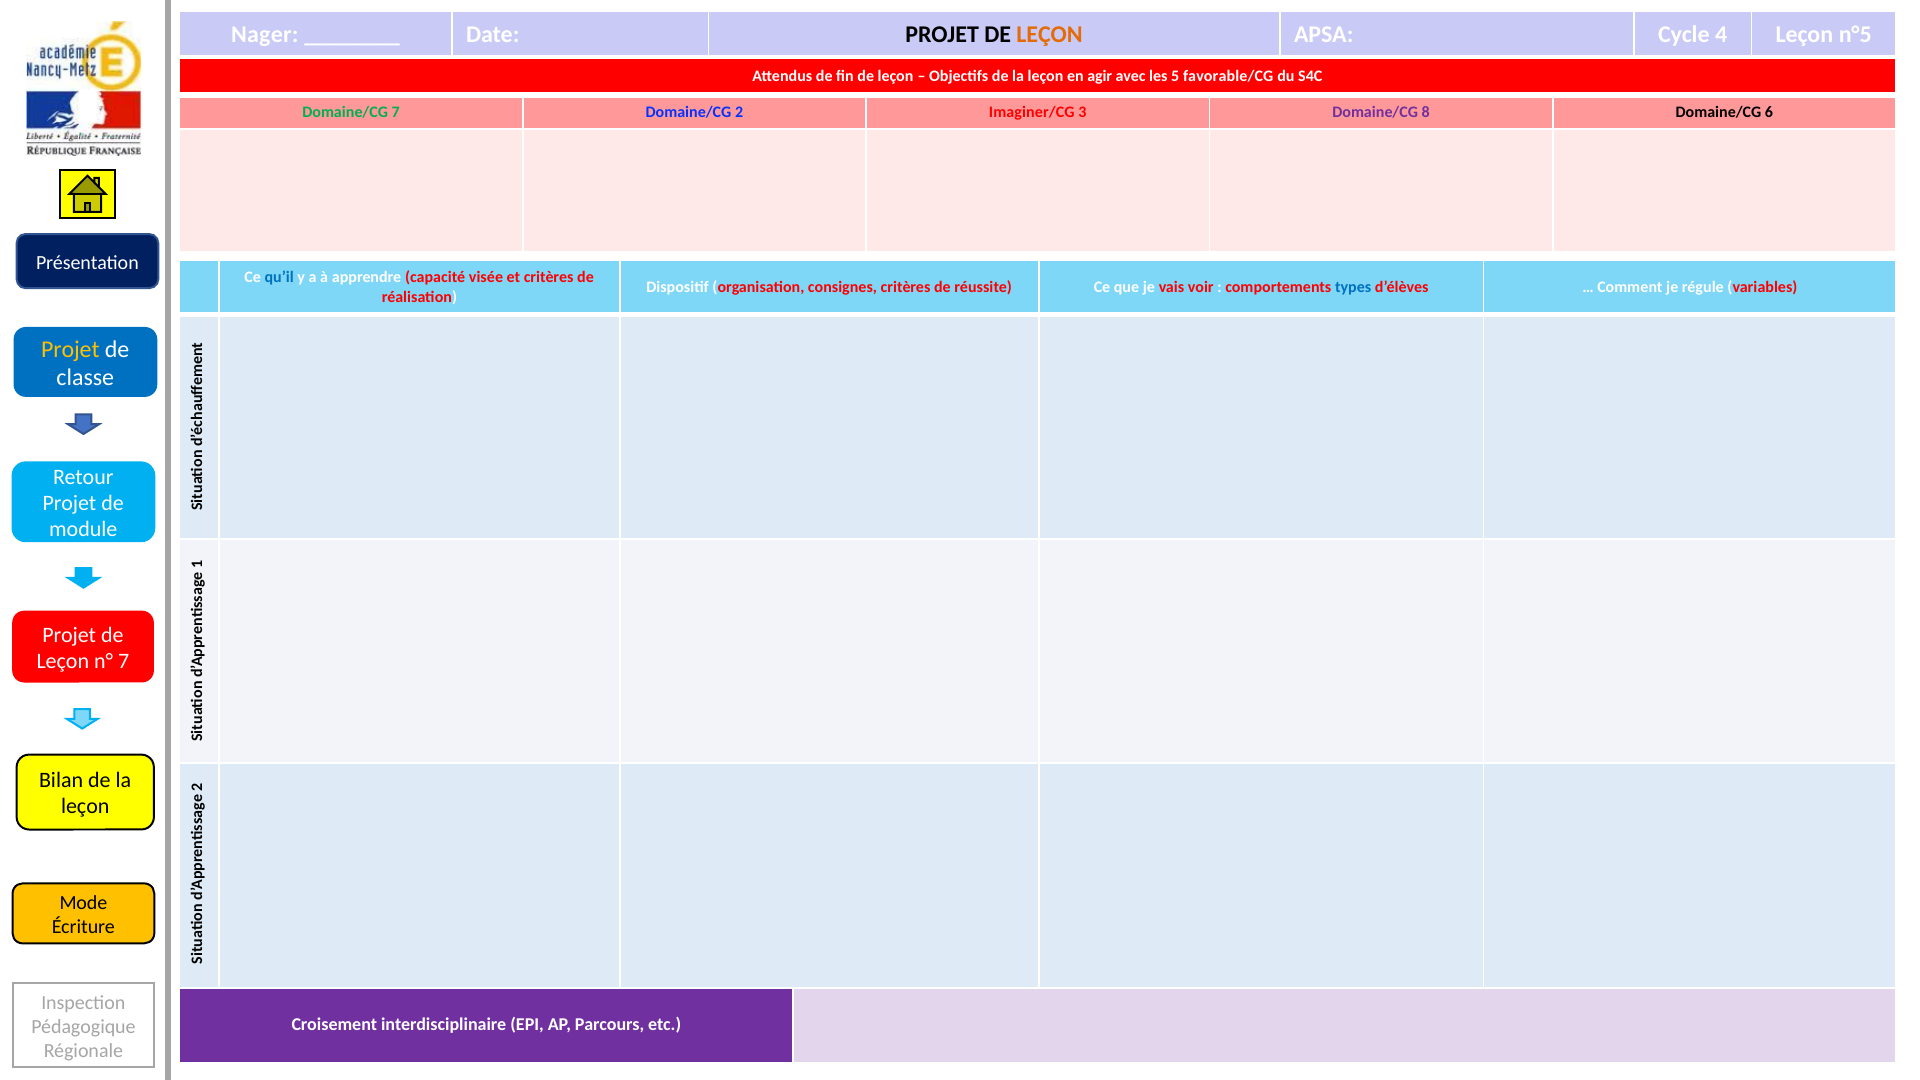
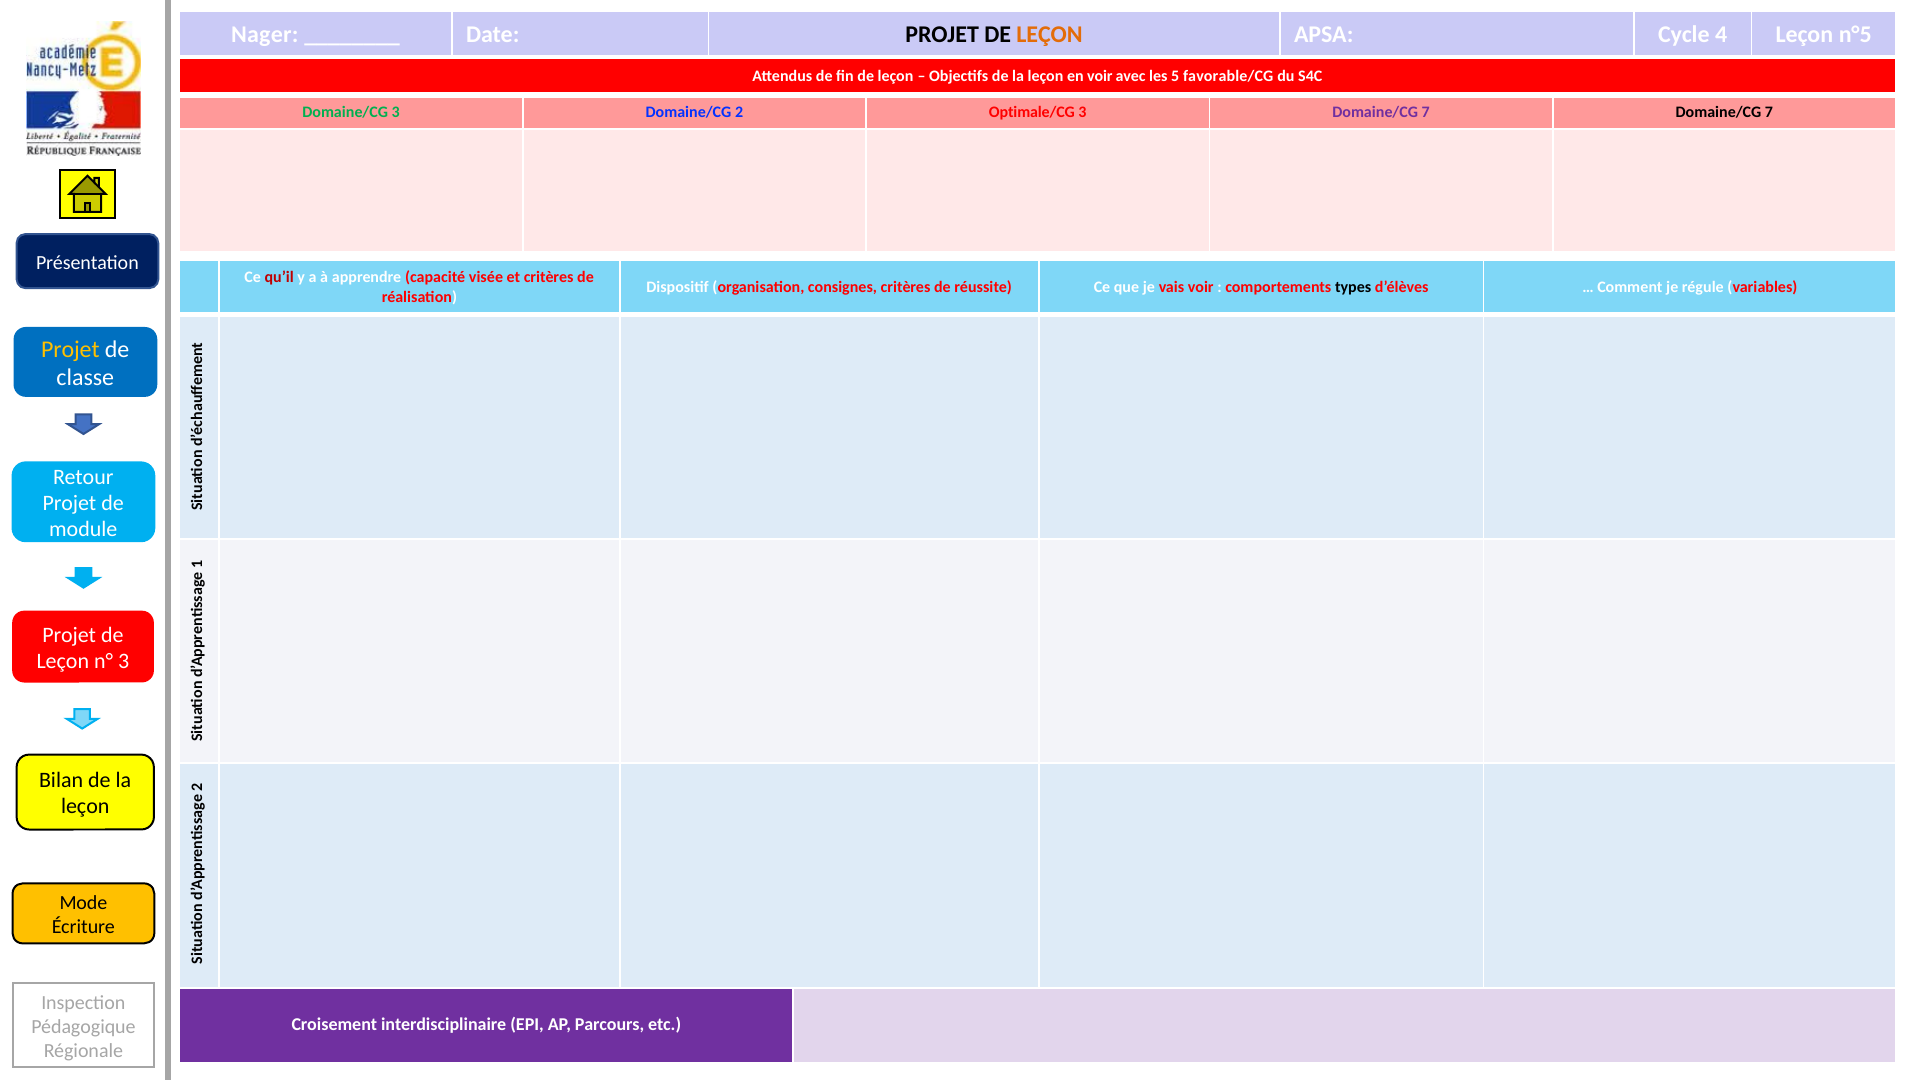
en agir: agir -> voir
Domaine/CG 7: 7 -> 3
Imaginer/CG: Imaginer/CG -> Optimale/CG
3 Domaine/CG 8: 8 -> 7
6 at (1769, 112): 6 -> 7
qu’il colour: blue -> red
types colour: blue -> black
7 at (124, 661): 7 -> 3
